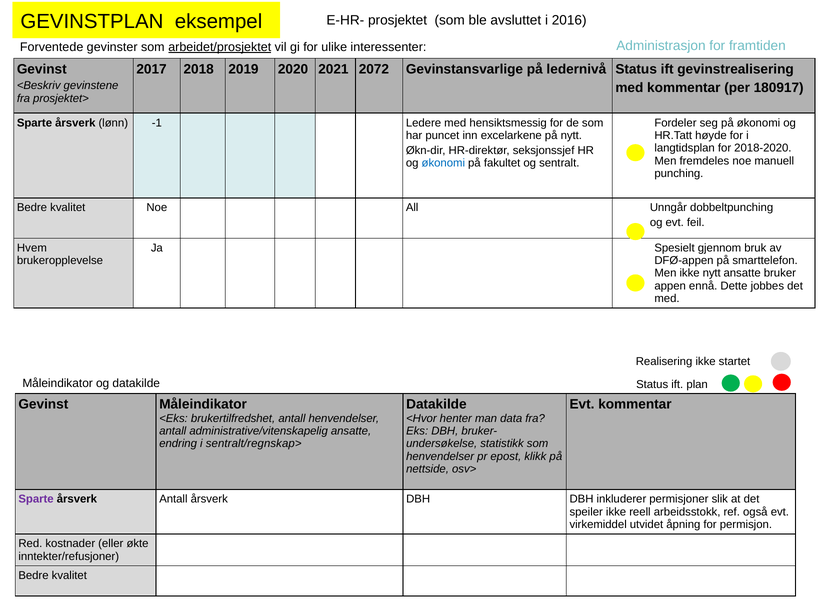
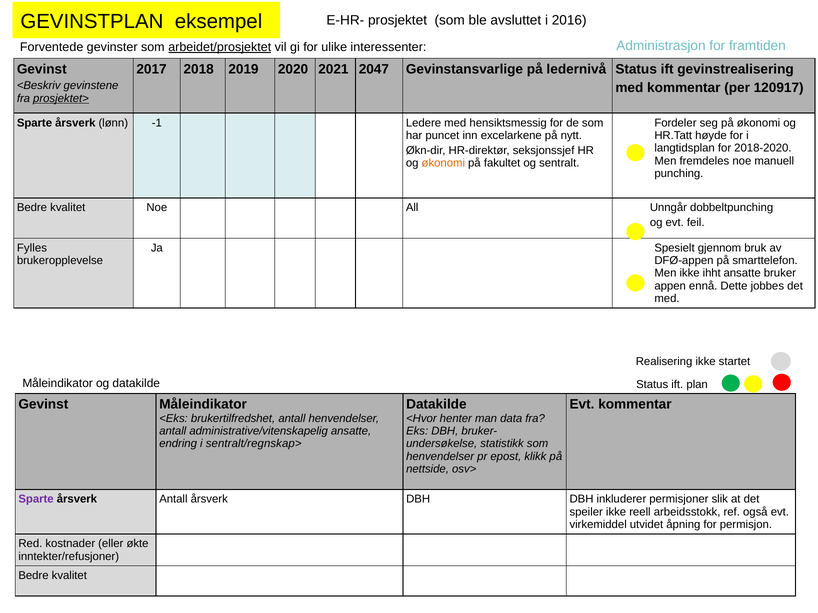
2072: 2072 -> 2047
180917: 180917 -> 120917
prosjektet> underline: none -> present
økonomi at (443, 163) colour: blue -> orange
Hvem: Hvem -> Fylles
ikke nytt: nytt -> ihht
